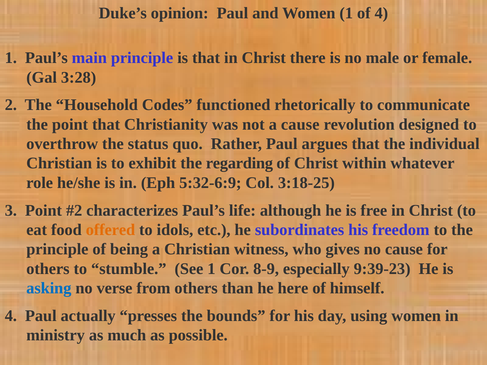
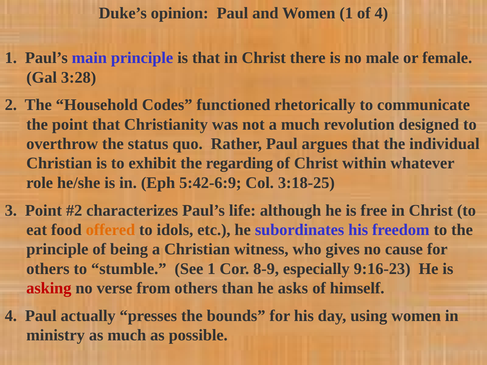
a cause: cause -> much
5:32-6:9: 5:32-6:9 -> 5:42-6:9
9:39-23: 9:39-23 -> 9:16-23
asking colour: blue -> red
here: here -> asks
